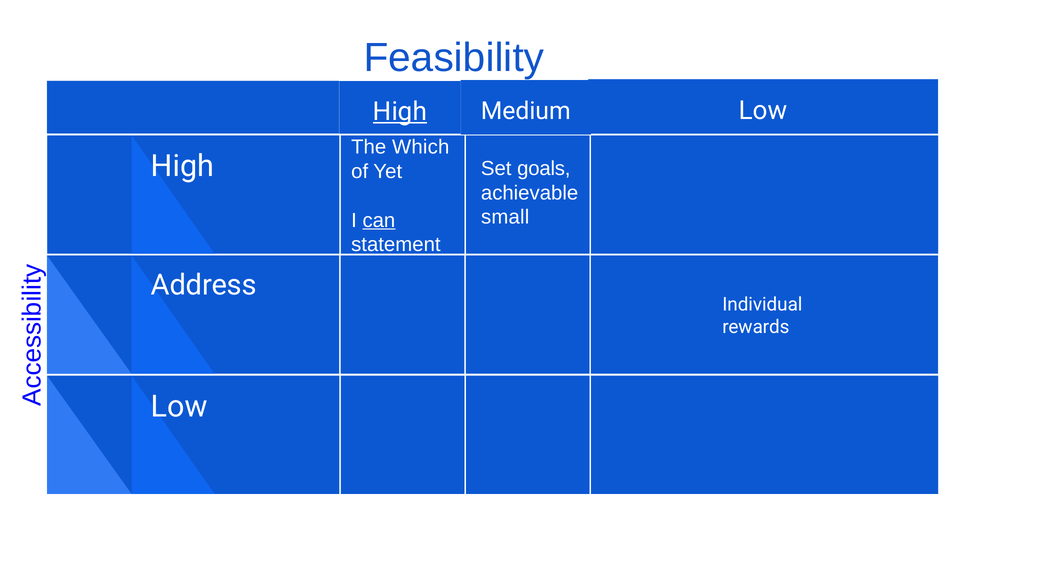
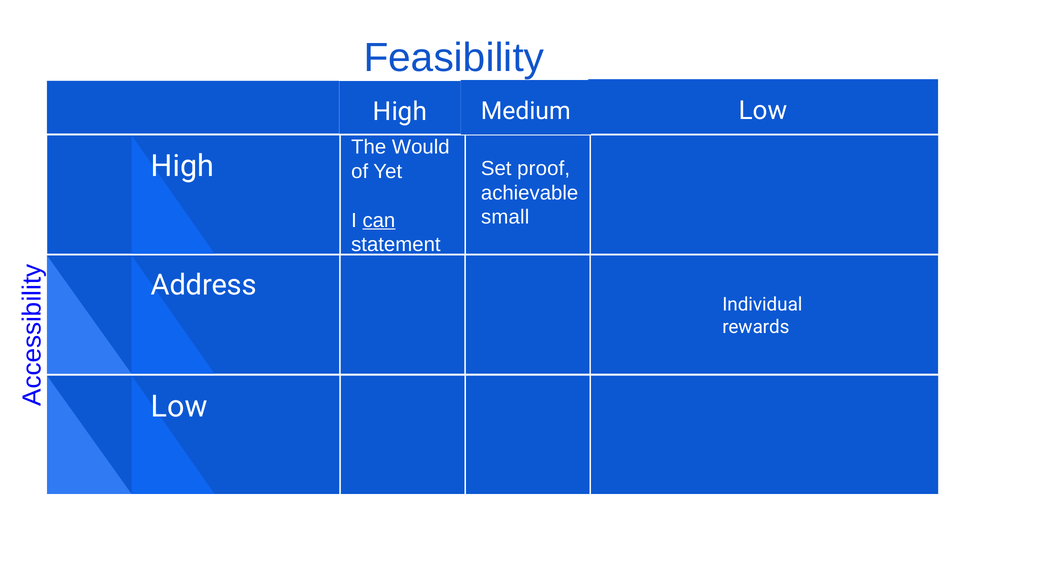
High at (400, 112) underline: present -> none
Which: Which -> Would
goals: goals -> proof
